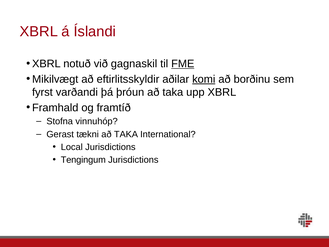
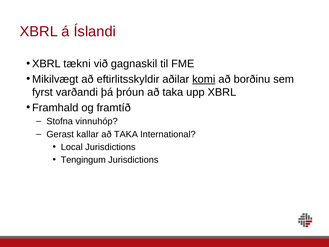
notuð: notuð -> tækni
FME underline: present -> none
tækni: tækni -> kallar
